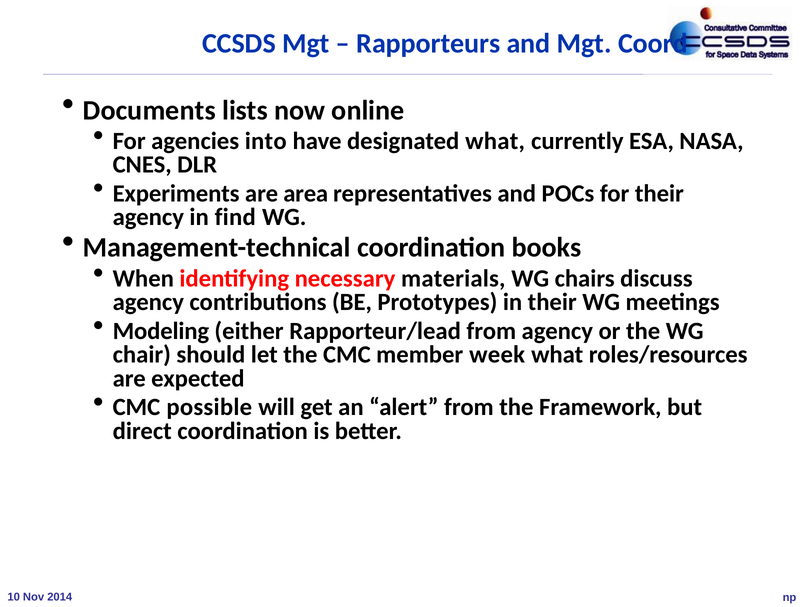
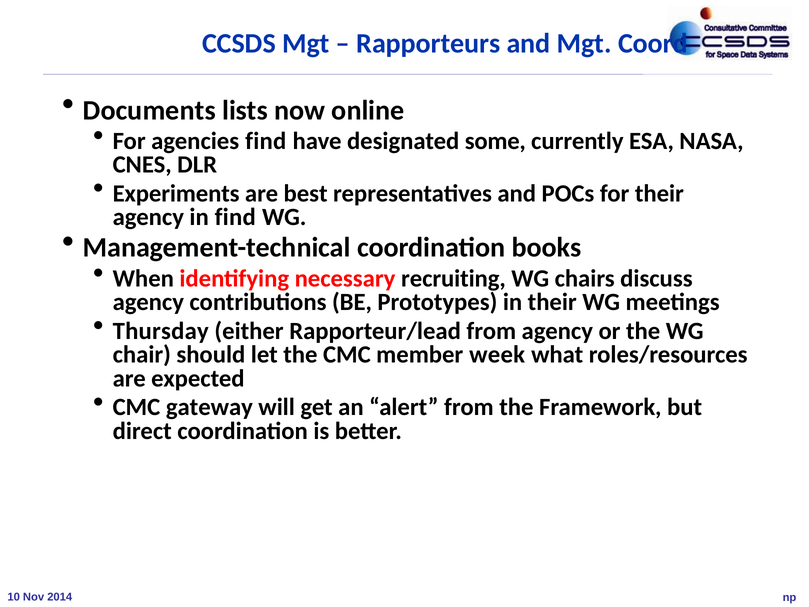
agencies into: into -> find
designated what: what -> some
area: area -> best
materials: materials -> recruiting
Modeling: Modeling -> Thursday
possible: possible -> gateway
